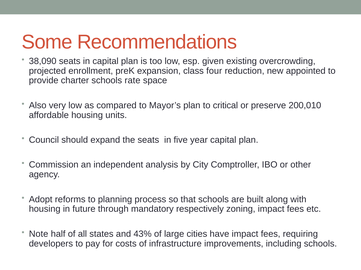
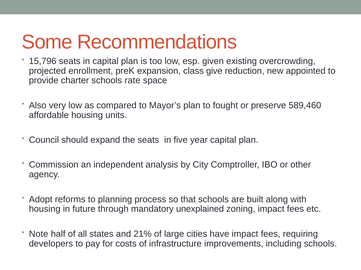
38,090: 38,090 -> 15,796
four: four -> give
critical: critical -> fought
200,010: 200,010 -> 589,460
respectively: respectively -> unexplained
43%: 43% -> 21%
